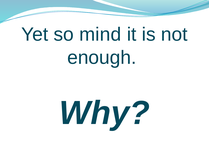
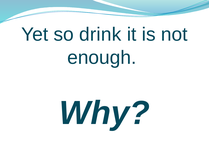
mind: mind -> drink
